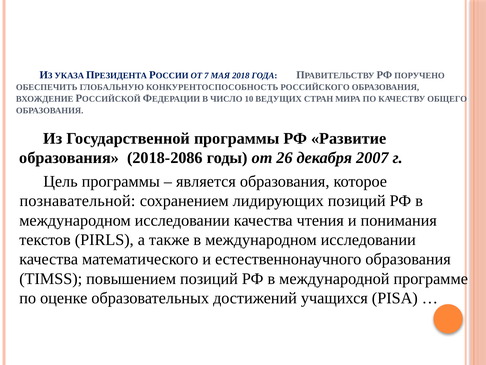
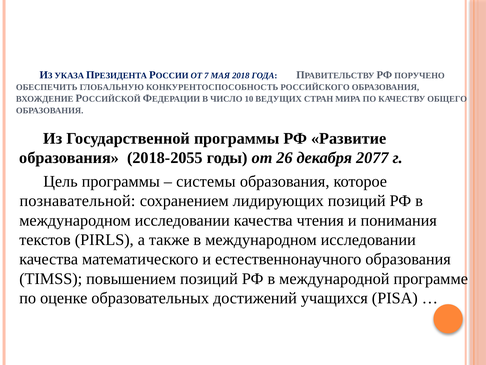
2018-2086: 2018-2086 -> 2018-2055
2007: 2007 -> 2077
является: является -> системы
